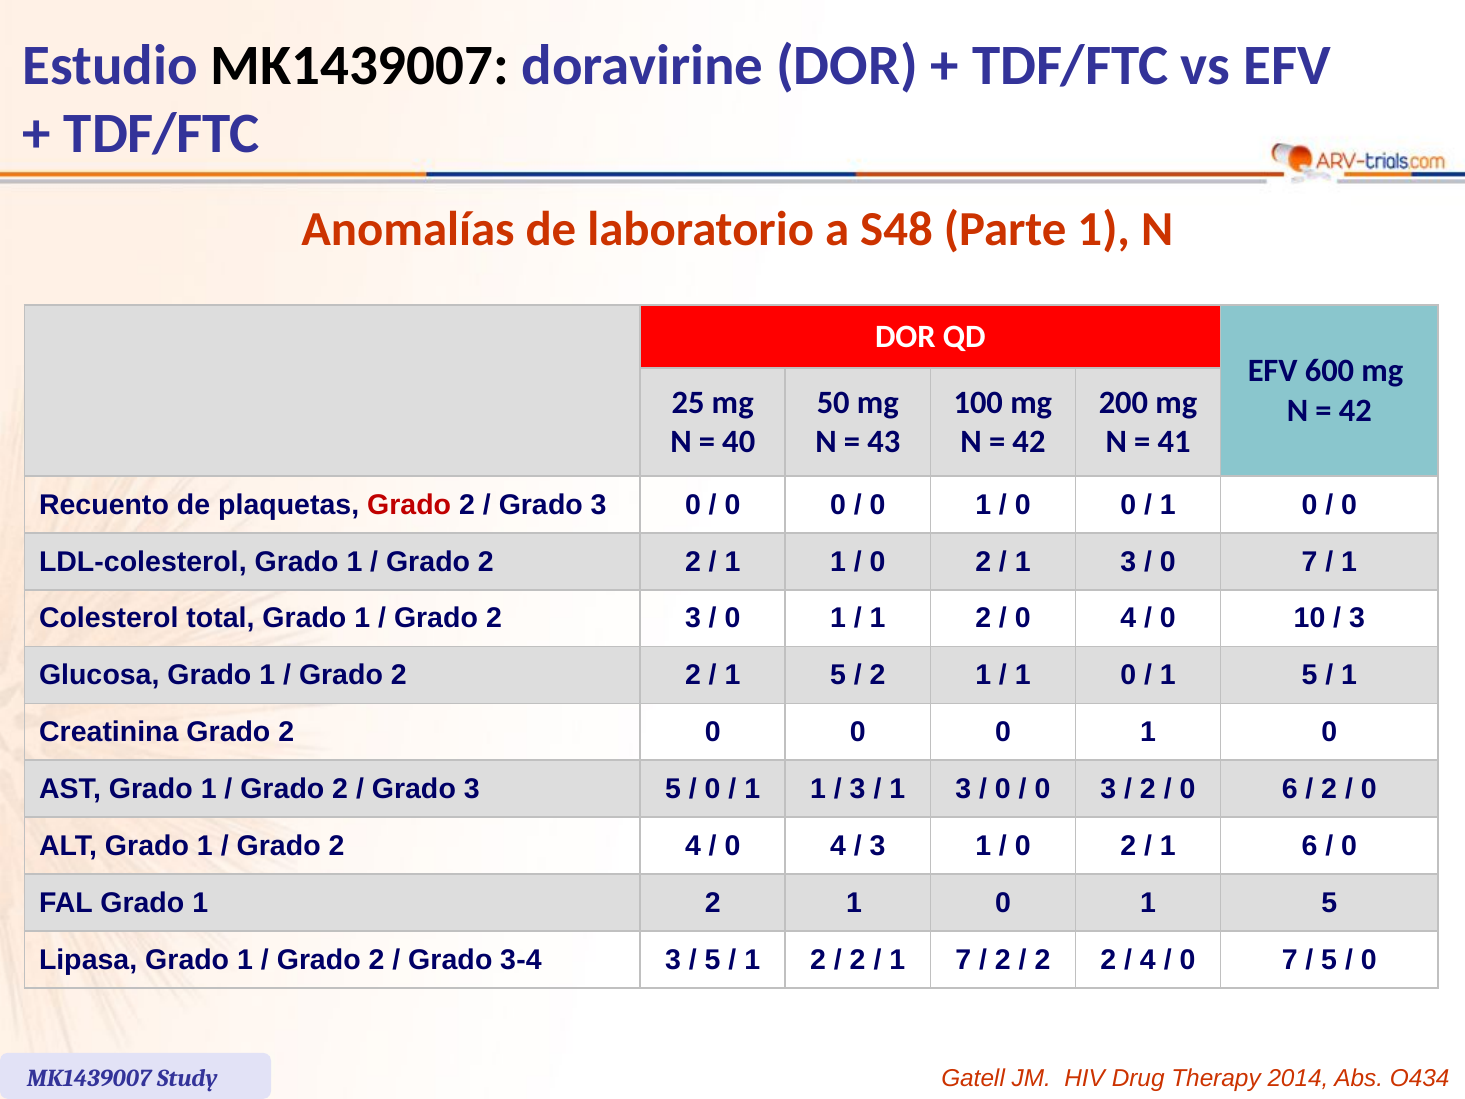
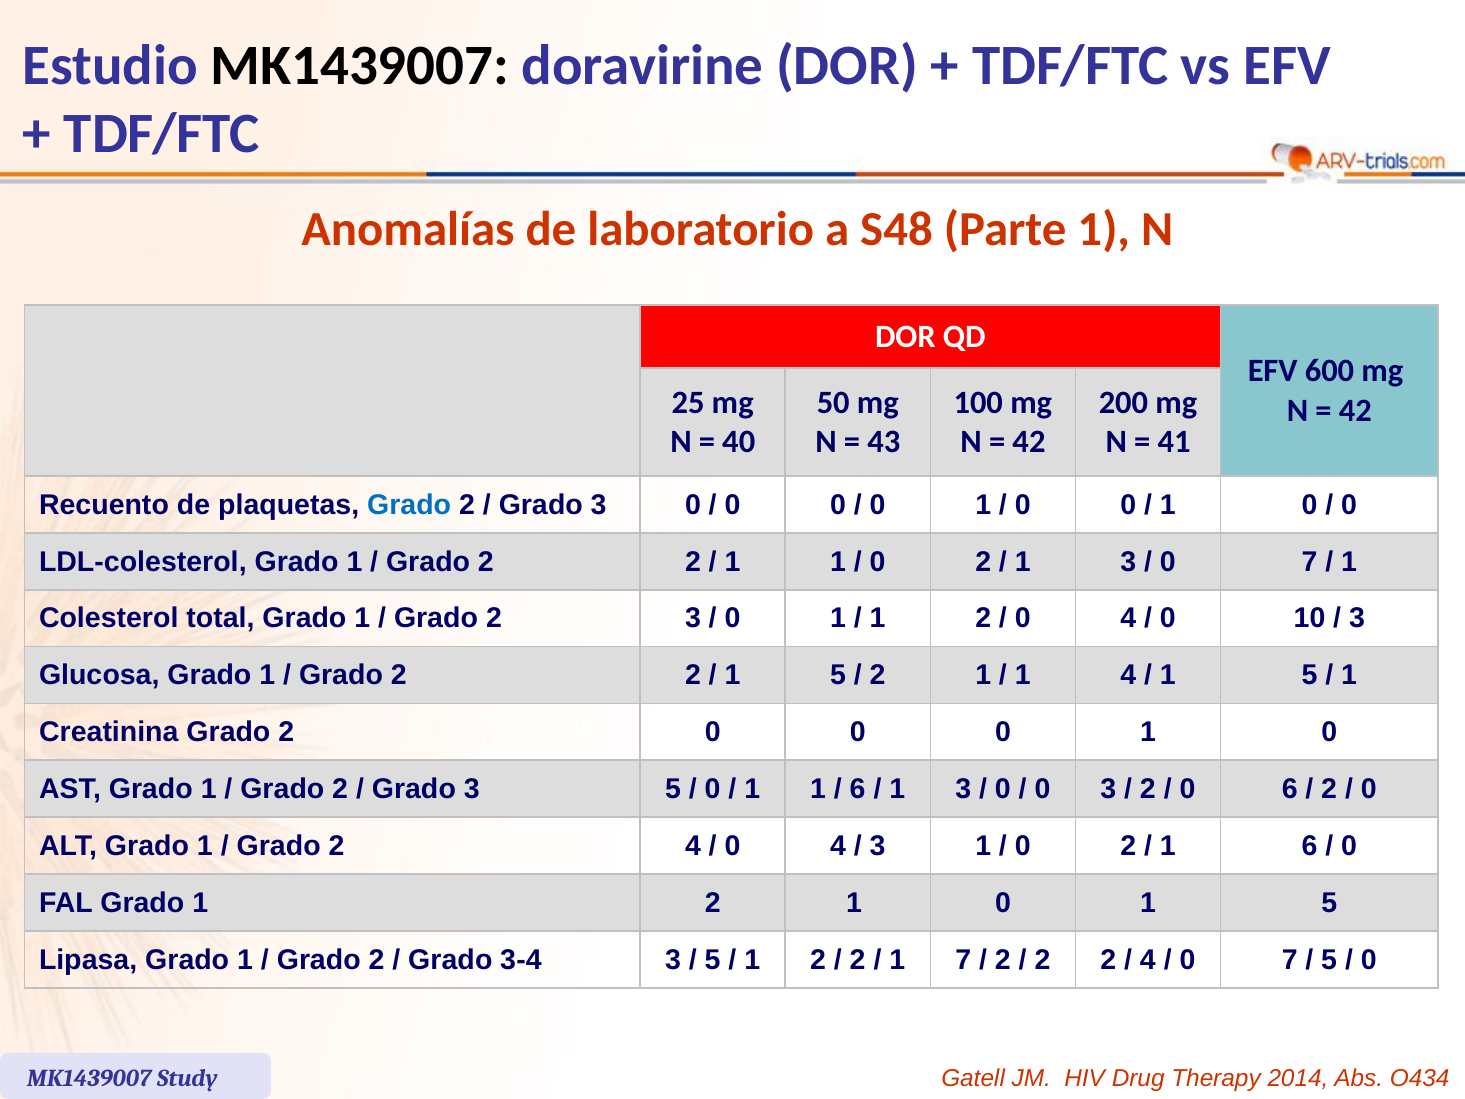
Grado at (409, 505) colour: red -> blue
0 at (1128, 675): 0 -> 4
3 at (858, 789): 3 -> 6
